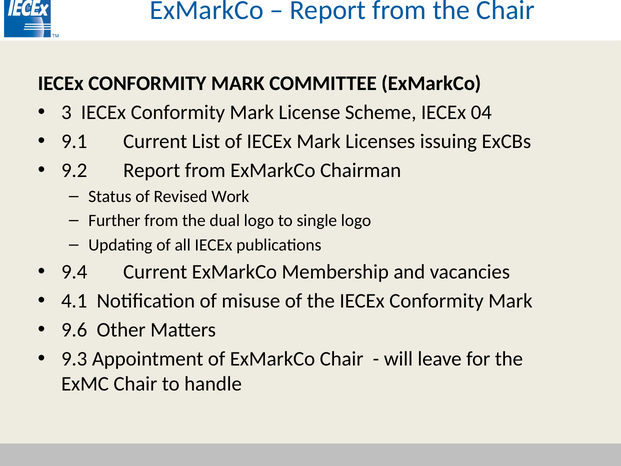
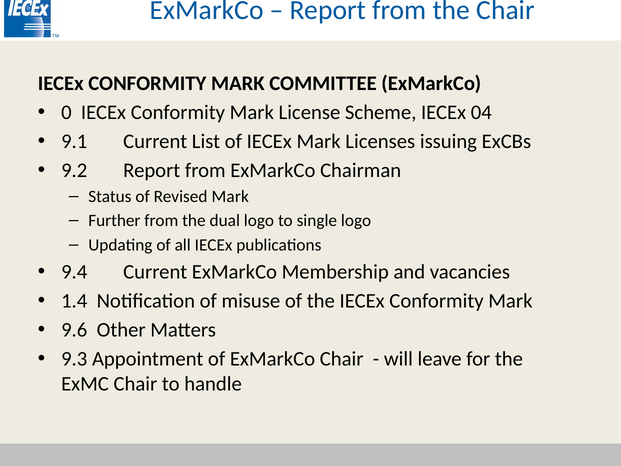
3: 3 -> 0
Revised Work: Work -> Mark
4.1: 4.1 -> 1.4
